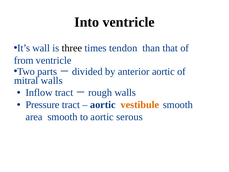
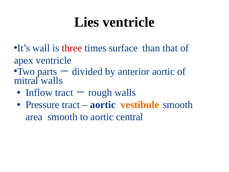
Into: Into -> Lies
three colour: black -> red
tendon: tendon -> surface
from: from -> apex
serous: serous -> central
